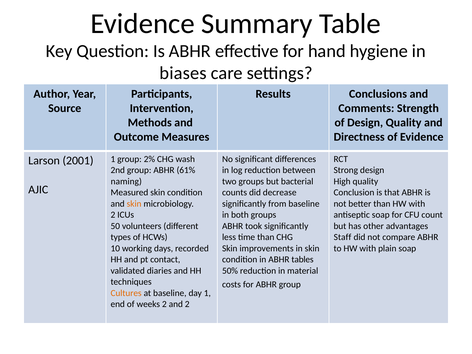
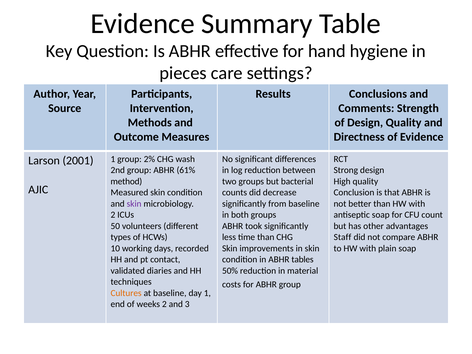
biases: biases -> pieces
naming: naming -> method
skin at (134, 204) colour: orange -> purple
and 2: 2 -> 3
